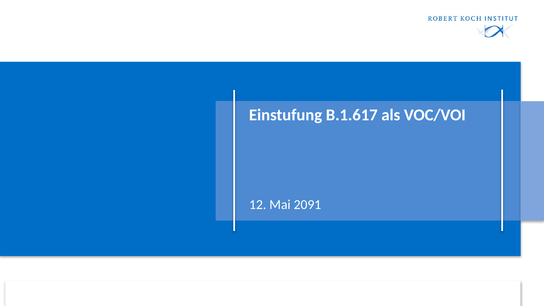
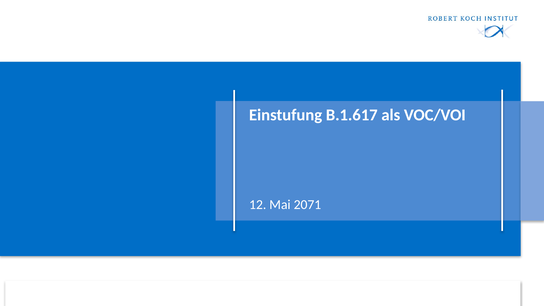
2091: 2091 -> 2071
